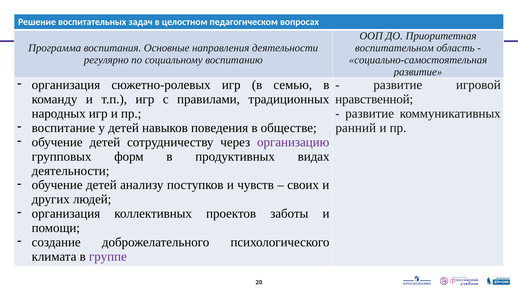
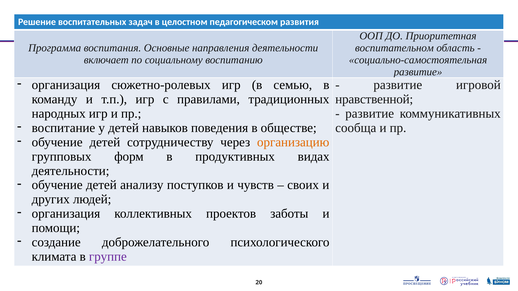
вопросах: вопросах -> развития
регулярно: регулярно -> включает
ранний: ранний -> сообща
организацию colour: purple -> orange
